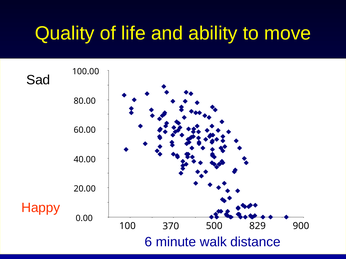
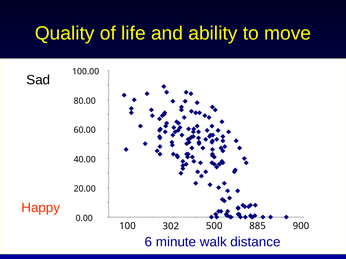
370: 370 -> 302
829: 829 -> 885
